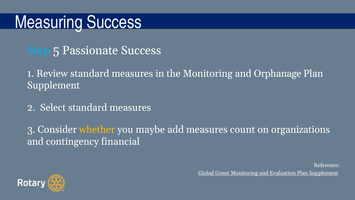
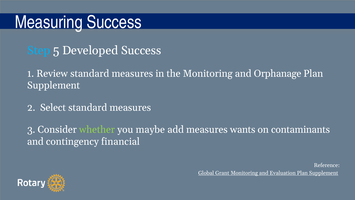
Passionate: Passionate -> Developed
whether colour: yellow -> light green
count: count -> wants
organizations: organizations -> contaminants
